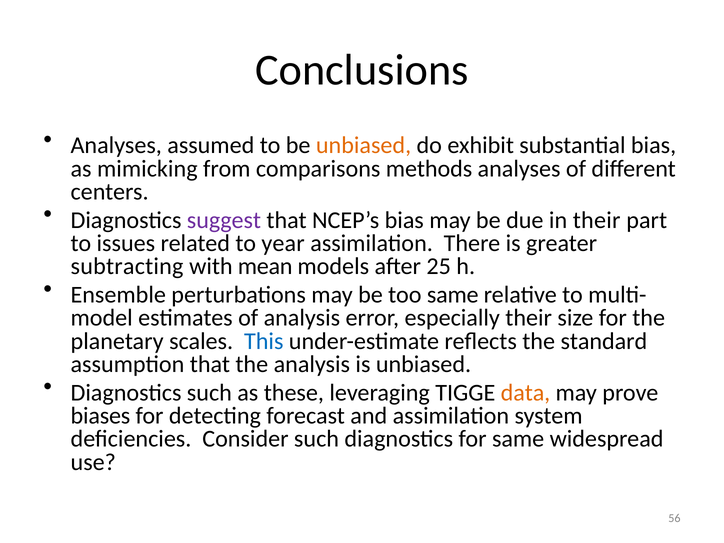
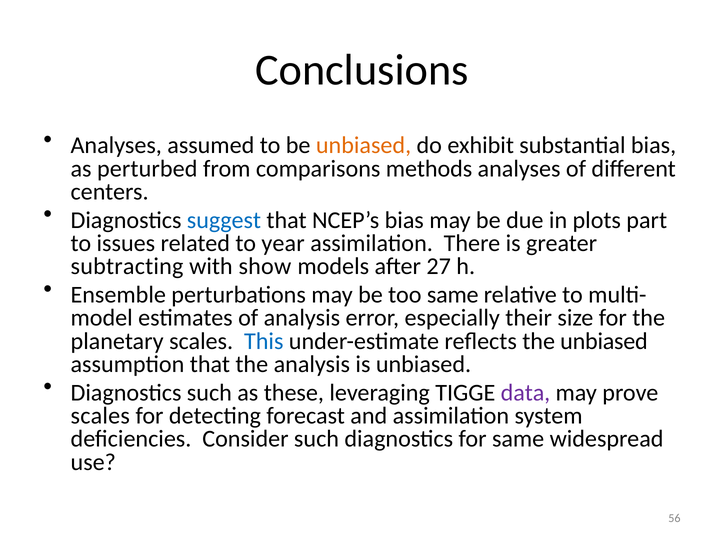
mimicking: mimicking -> perturbed
suggest colour: purple -> blue
in their: their -> plots
mean: mean -> show
25: 25 -> 27
the standard: standard -> unbiased
data colour: orange -> purple
biases at (100, 416): biases -> scales
